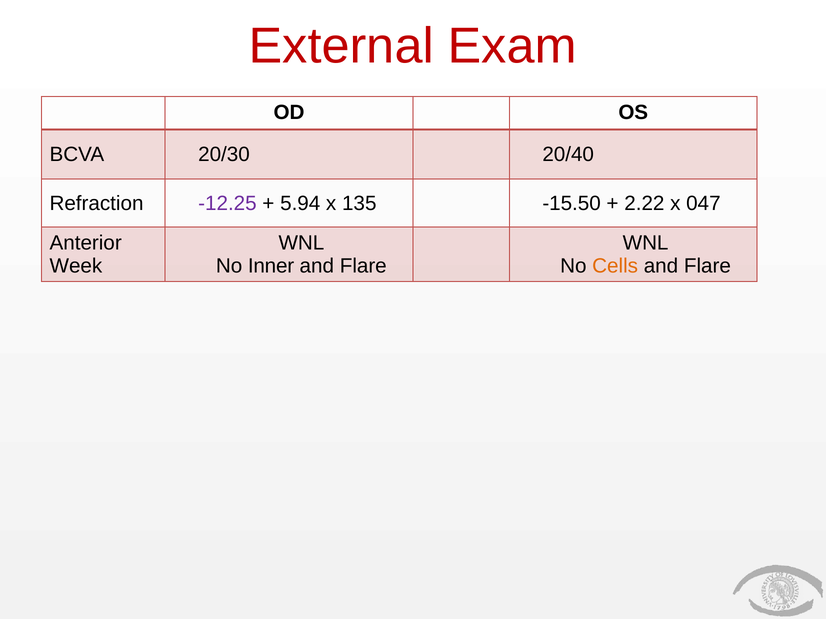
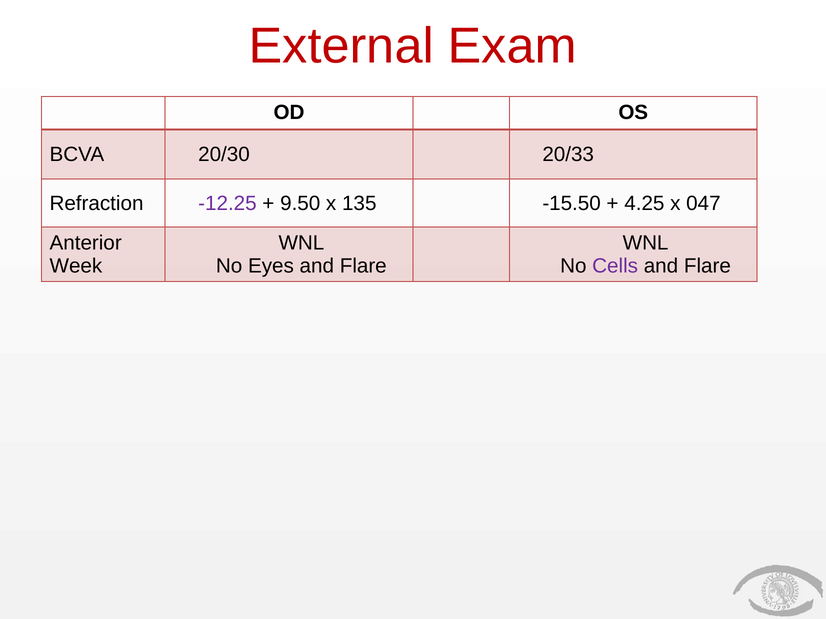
20/40: 20/40 -> 20/33
5.94: 5.94 -> 9.50
2.22: 2.22 -> 4.25
Inner: Inner -> Eyes
Cells colour: orange -> purple
